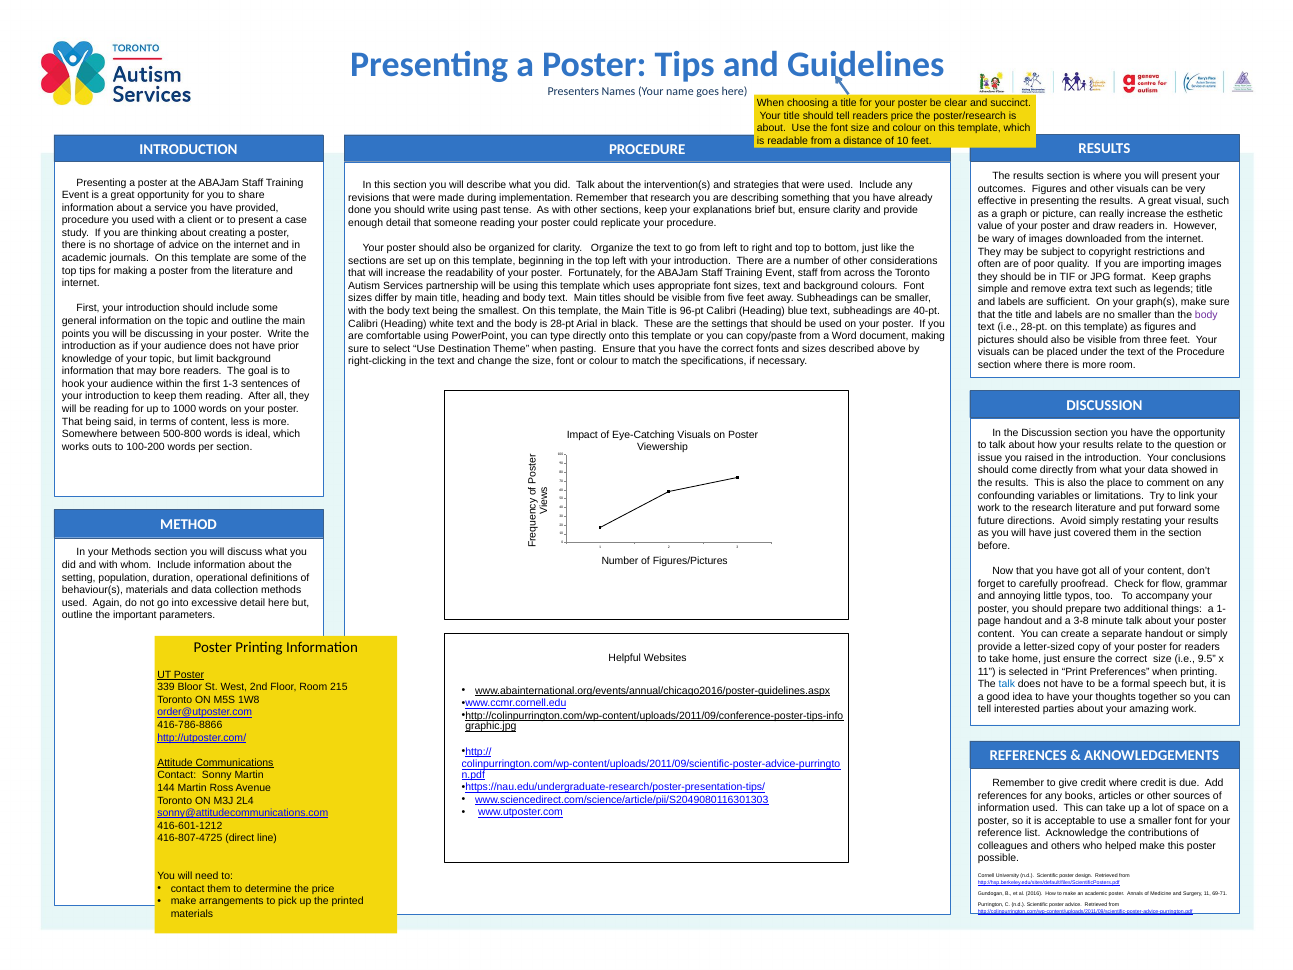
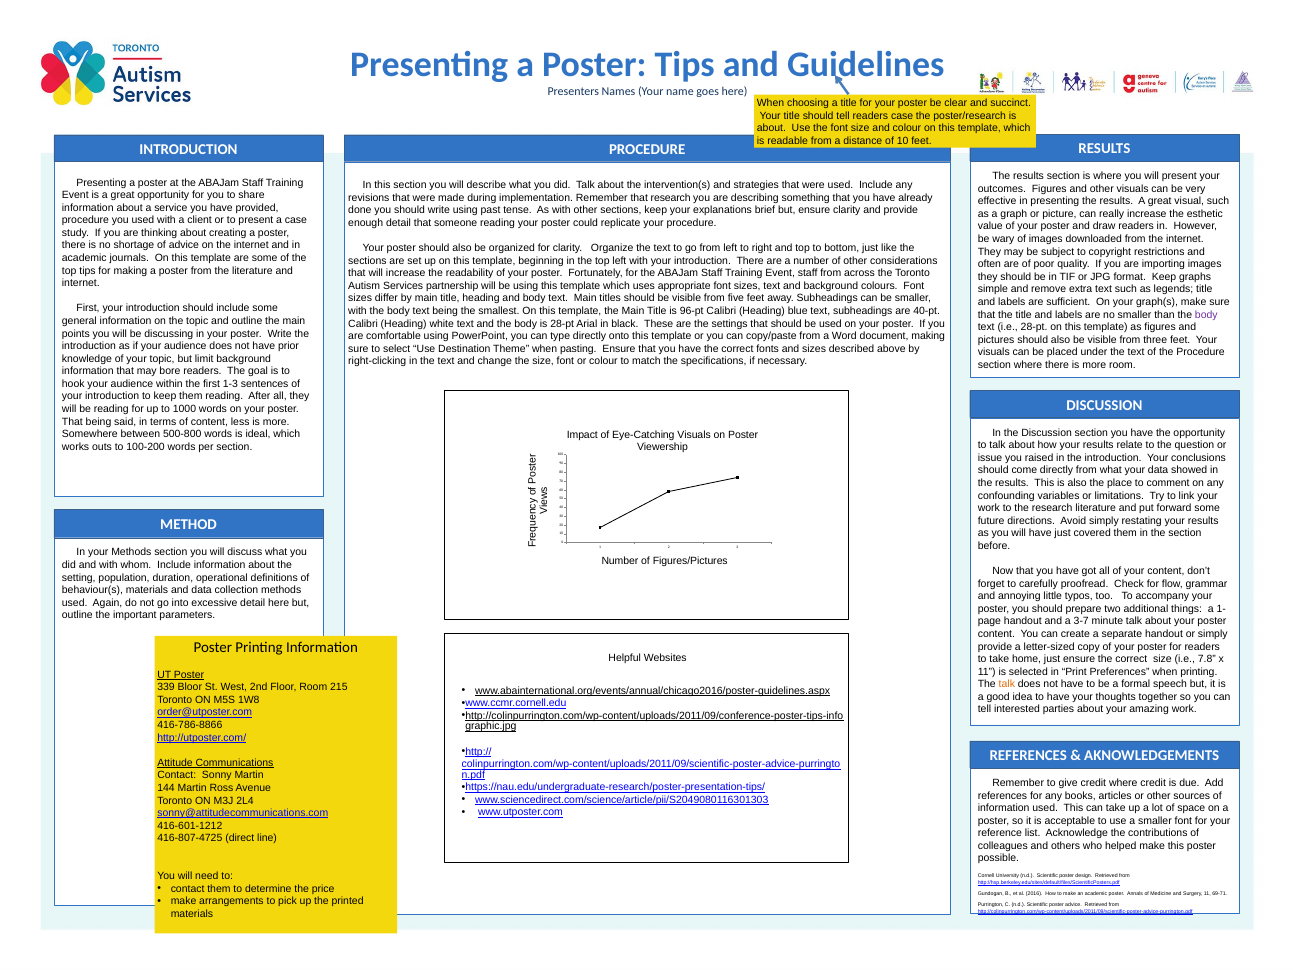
readers price: price -> case
3-8: 3-8 -> 3-7
9.5: 9.5 -> 7.8
talk at (1007, 684) colour: blue -> orange
